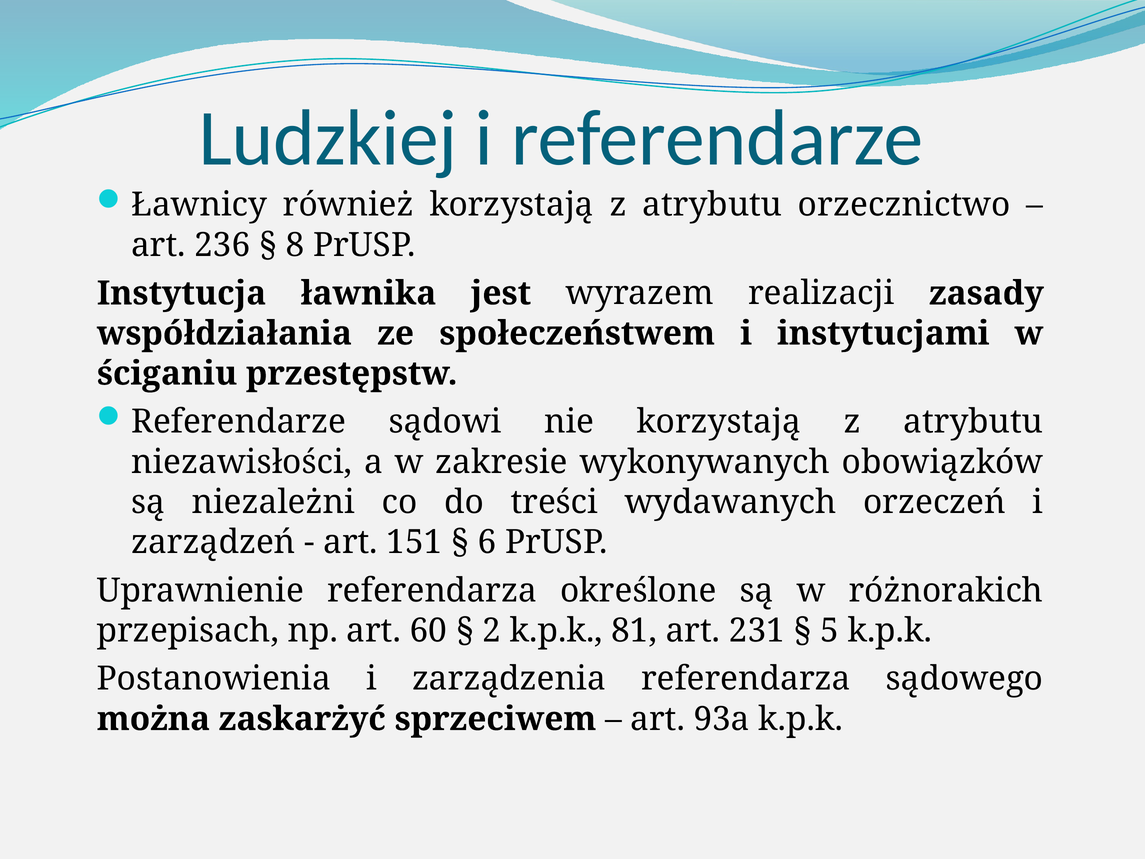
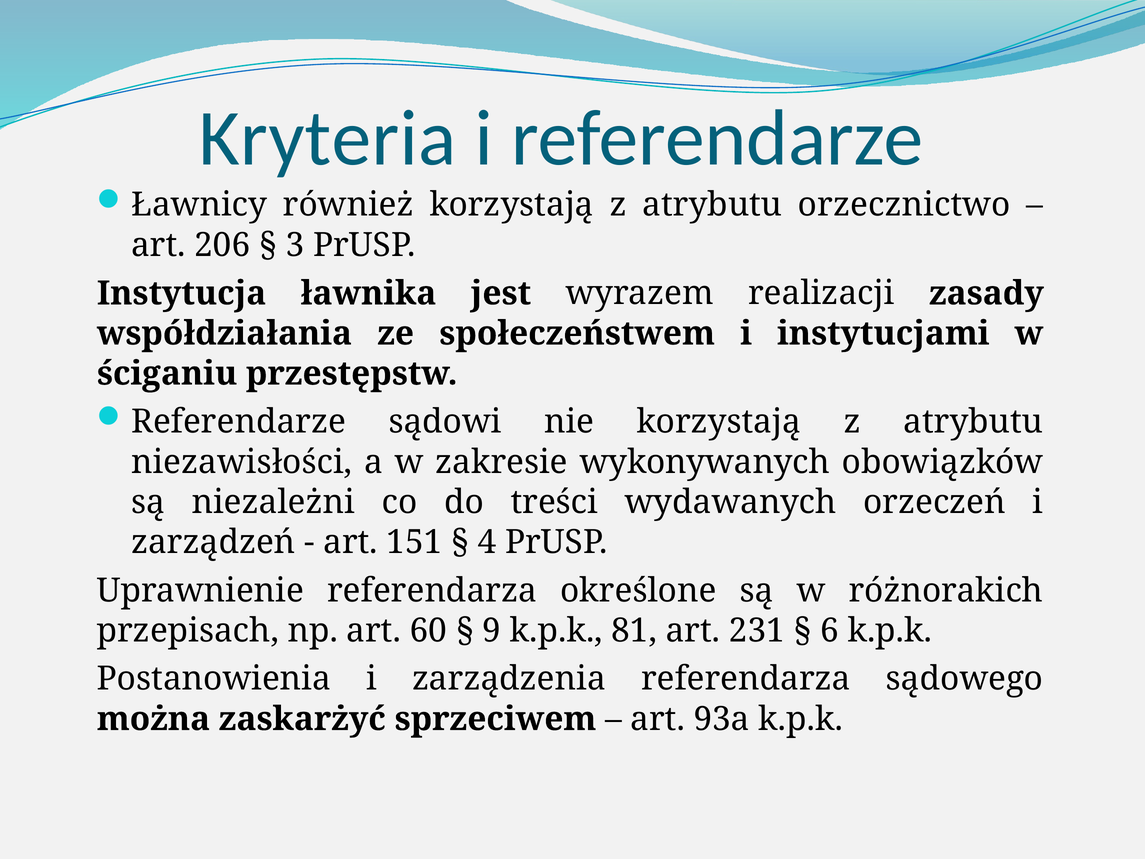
Ludzkiej: Ludzkiej -> Kryteria
236: 236 -> 206
8: 8 -> 3
6: 6 -> 4
2: 2 -> 9
5: 5 -> 6
